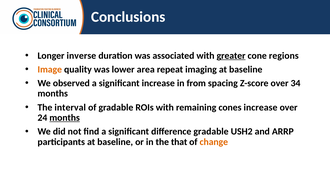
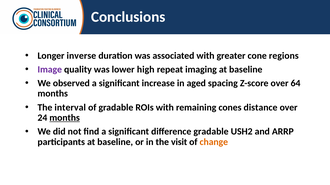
greater underline: present -> none
Image colour: orange -> purple
area: area -> high
from: from -> aged
34: 34 -> 64
cones increase: increase -> distance
that: that -> visit
